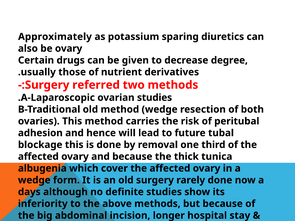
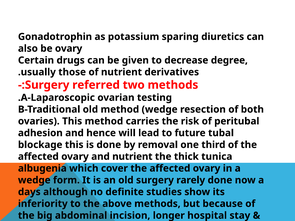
Approximately: Approximately -> Gonadotrophin
ovarian studies: studies -> testing
and because: because -> nutrient
